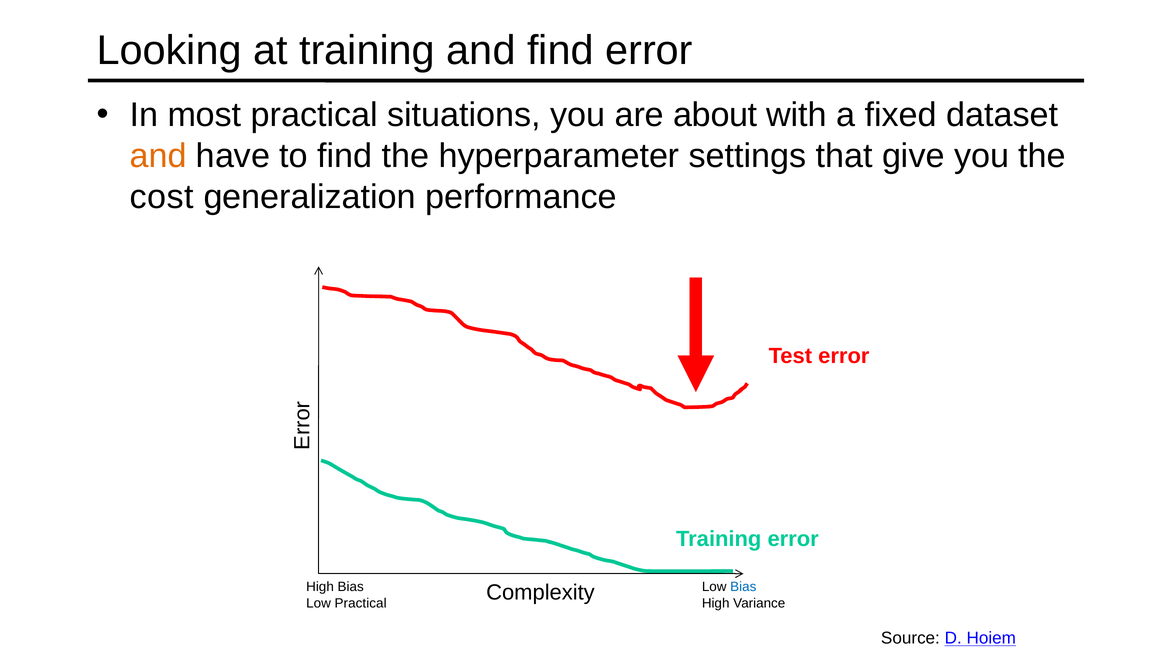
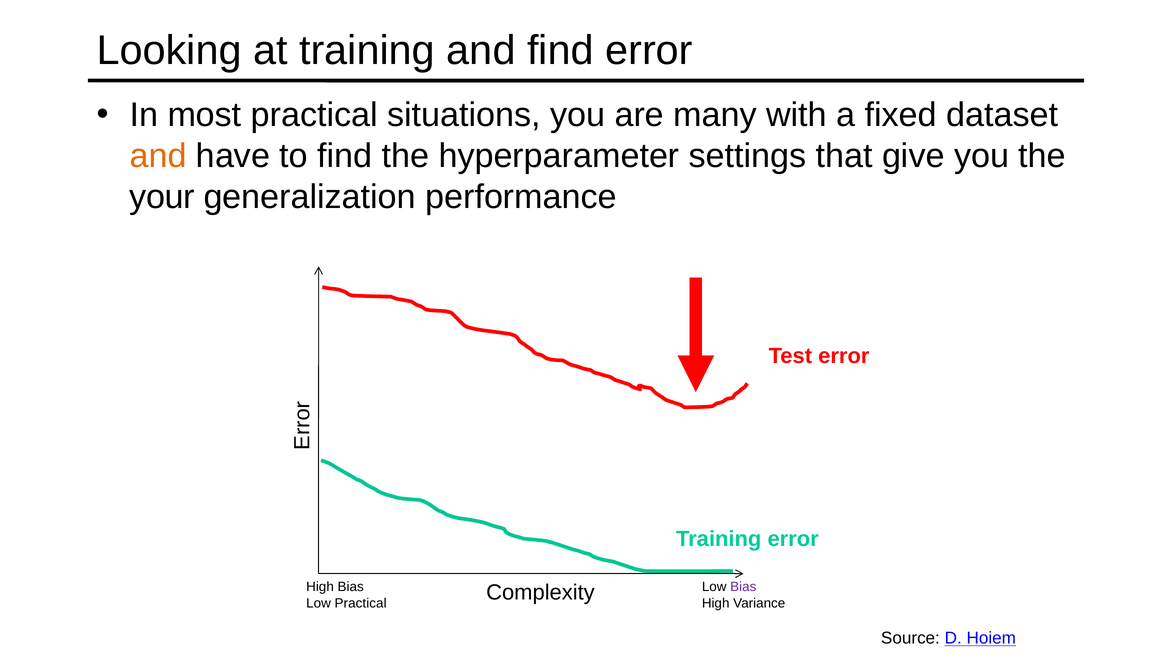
about: about -> many
cost: cost -> your
Bias at (743, 587) colour: blue -> purple
